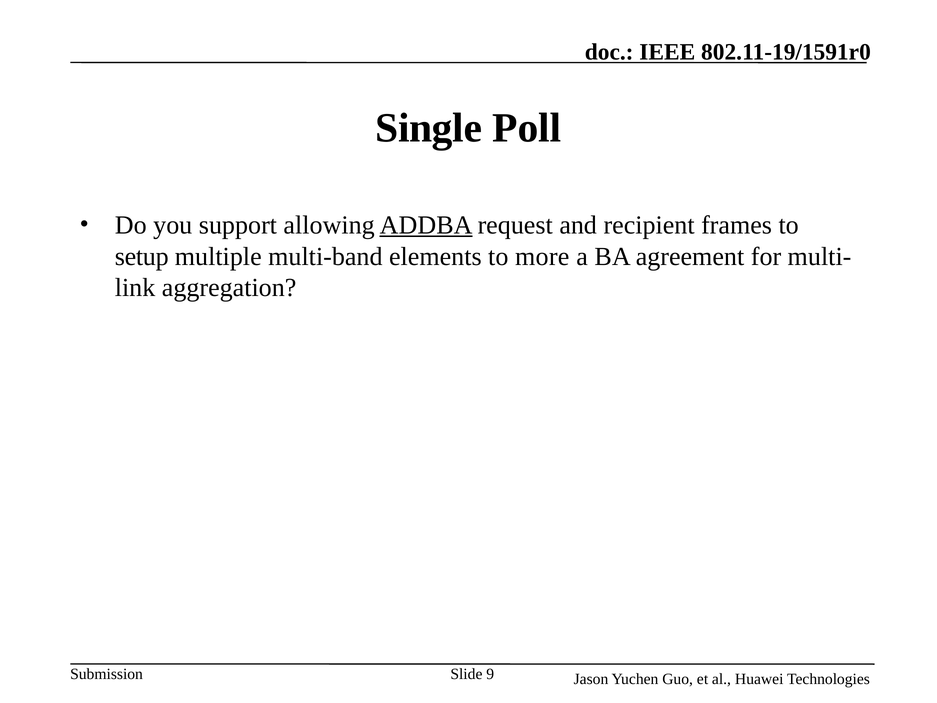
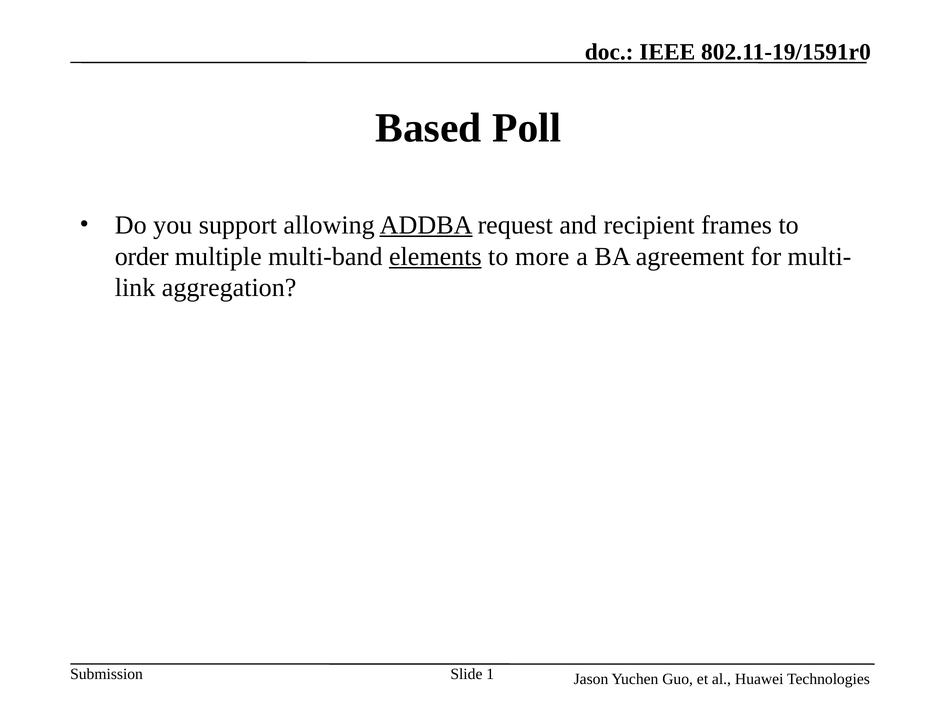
Single: Single -> Based
setup: setup -> order
elements underline: none -> present
9: 9 -> 1
